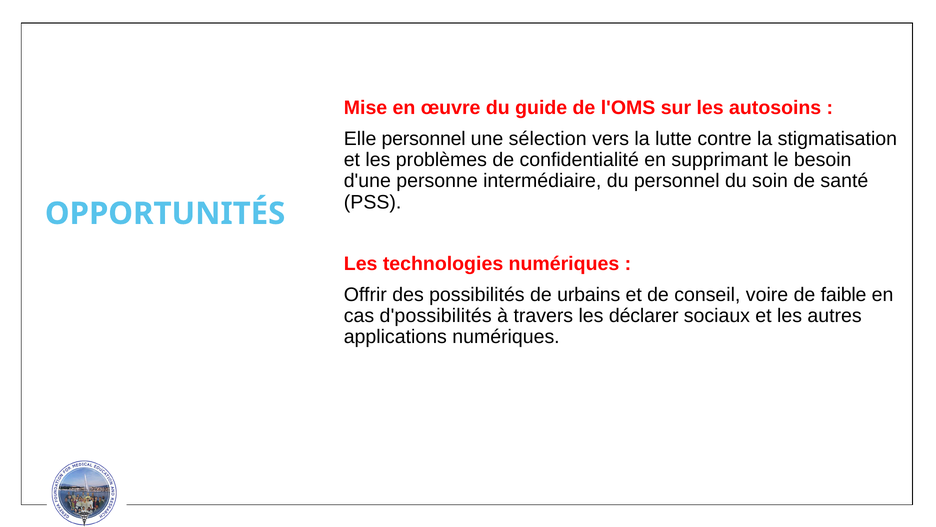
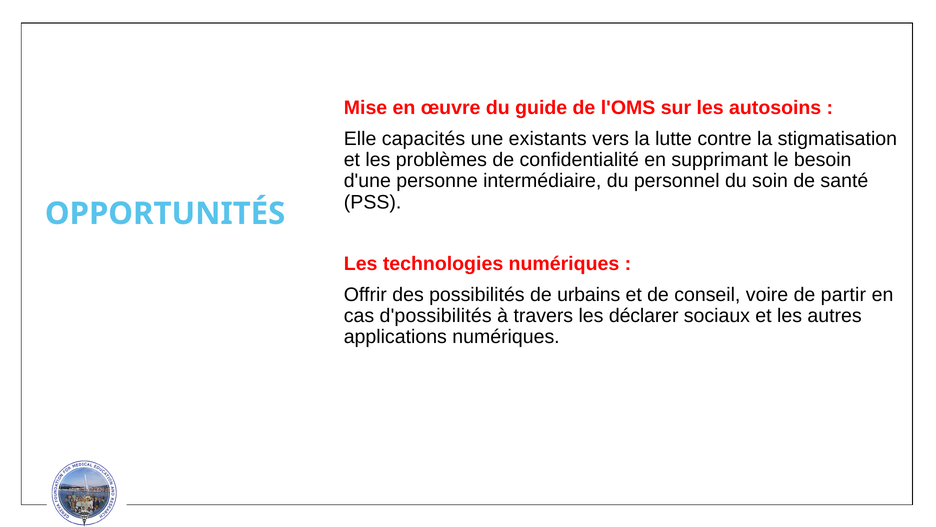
Elle personnel: personnel -> capacités
sélection: sélection -> existants
faible: faible -> partir
